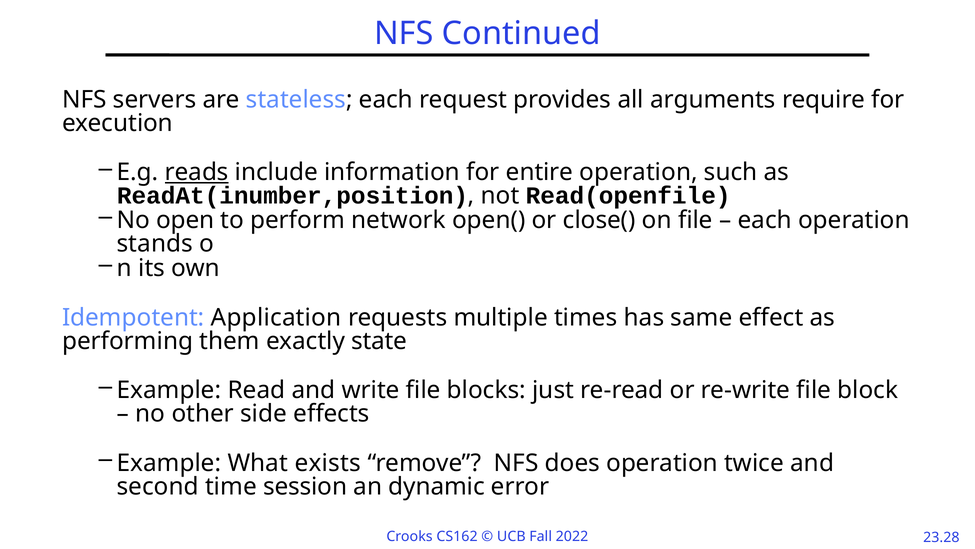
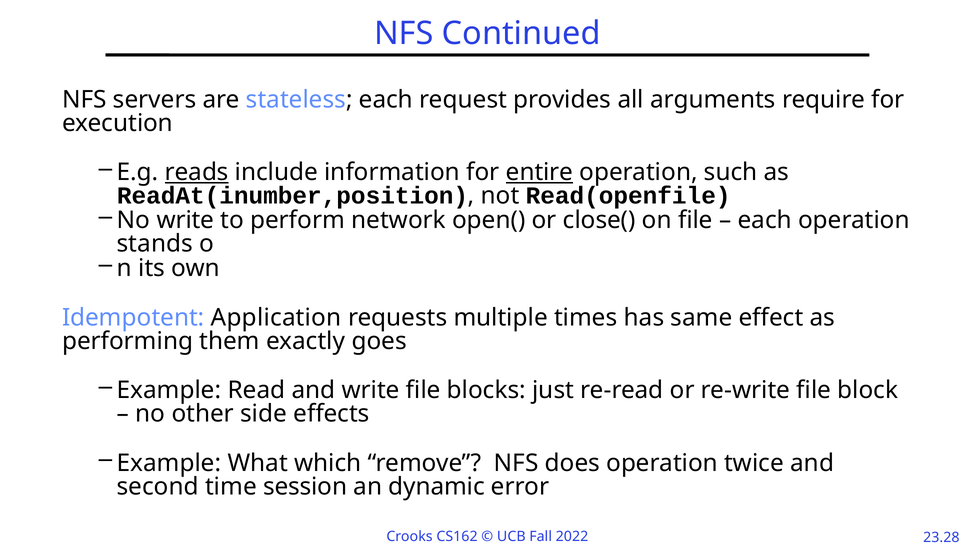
entire underline: none -> present
No open: open -> write
state: state -> goes
exists: exists -> which
